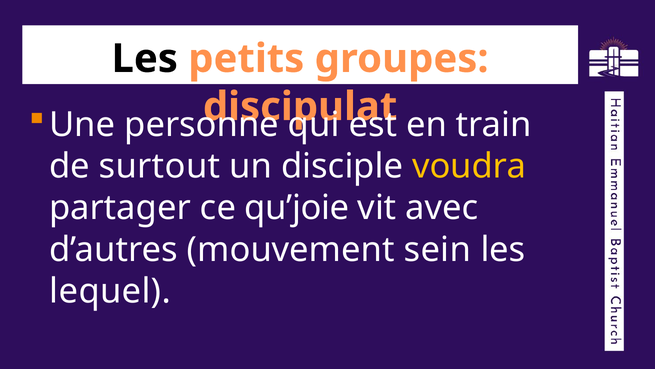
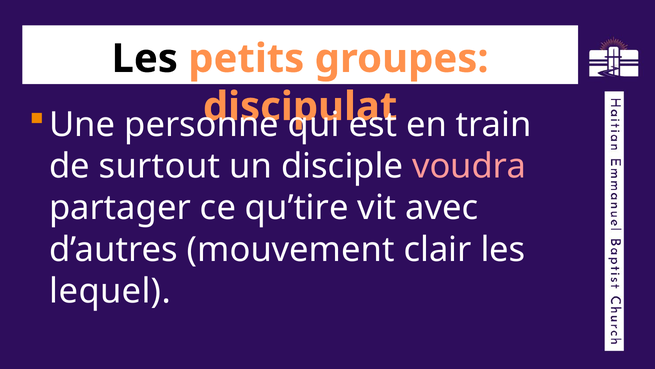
voudra colour: yellow -> pink
qu’joie: qu’joie -> qu’tire
sein: sein -> clair
